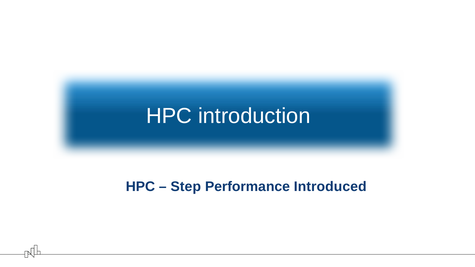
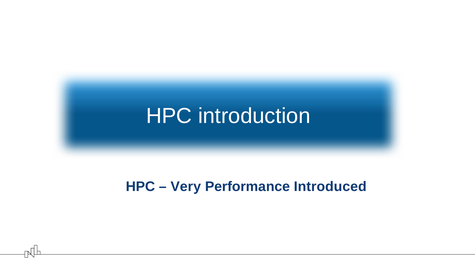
Step: Step -> Very
